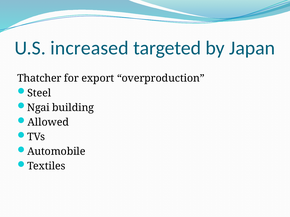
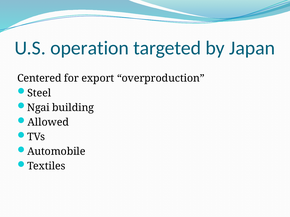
increased: increased -> operation
Thatcher: Thatcher -> Centered
